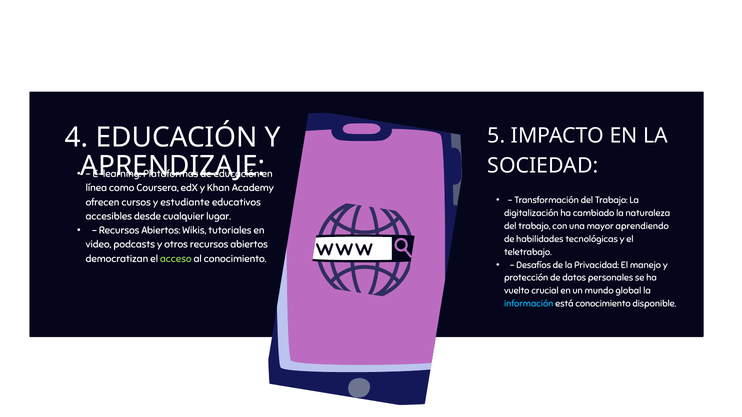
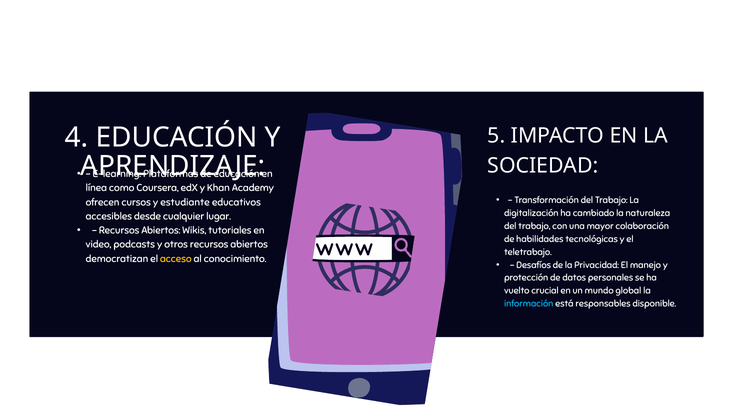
aprendiendo: aprendiendo -> colaboración
acceso colour: light green -> yellow
está conocimiento: conocimiento -> responsables
